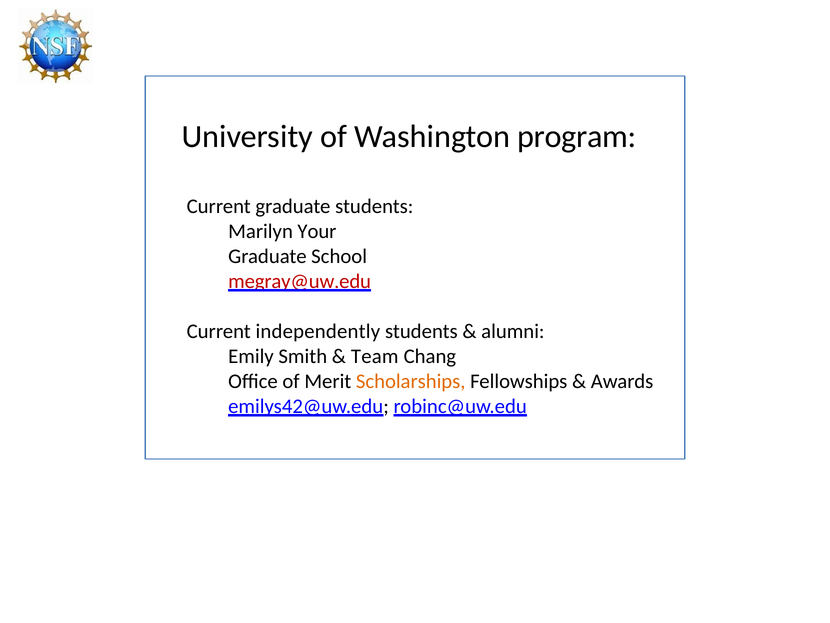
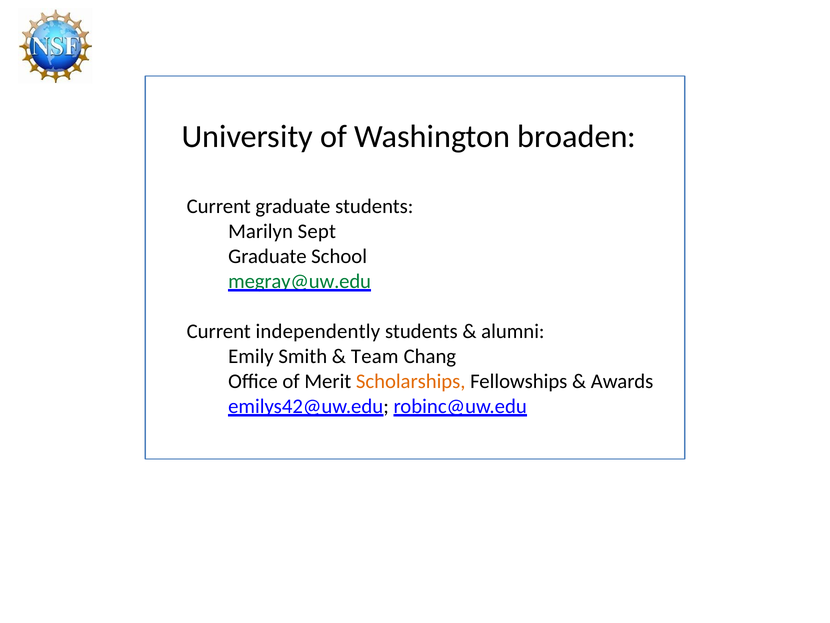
program: program -> broaden
Your: Your -> Sept
megray@uw.edu colour: red -> green
